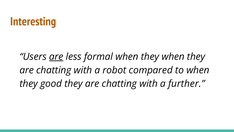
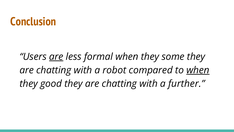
Interesting: Interesting -> Conclusion
they when: when -> some
when at (198, 70) underline: none -> present
